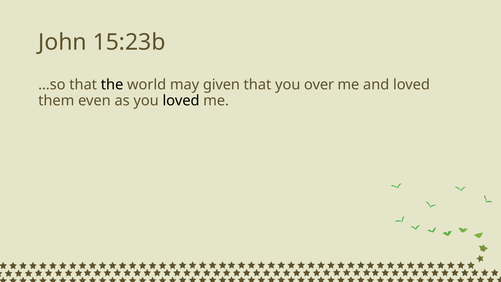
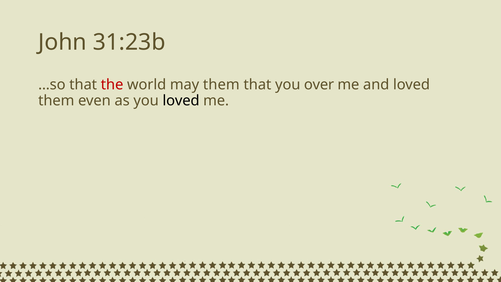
15:23b: 15:23b -> 31:23b
the colour: black -> red
may given: given -> them
